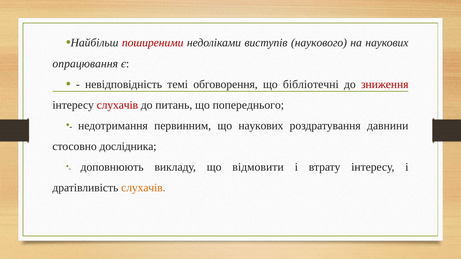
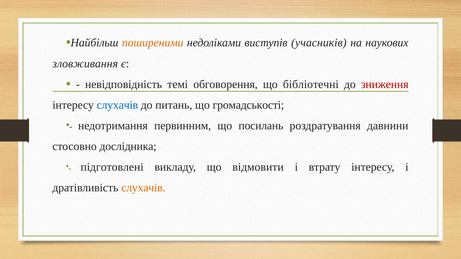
поширеними colour: red -> orange
наукового: наукового -> учасників
опрацювання: опрацювання -> зловживання
слухачів at (117, 105) colour: red -> blue
попереднього: попереднього -> громадськості
що наукових: наукових -> посилань
доповнюють: доповнюють -> підготовлені
